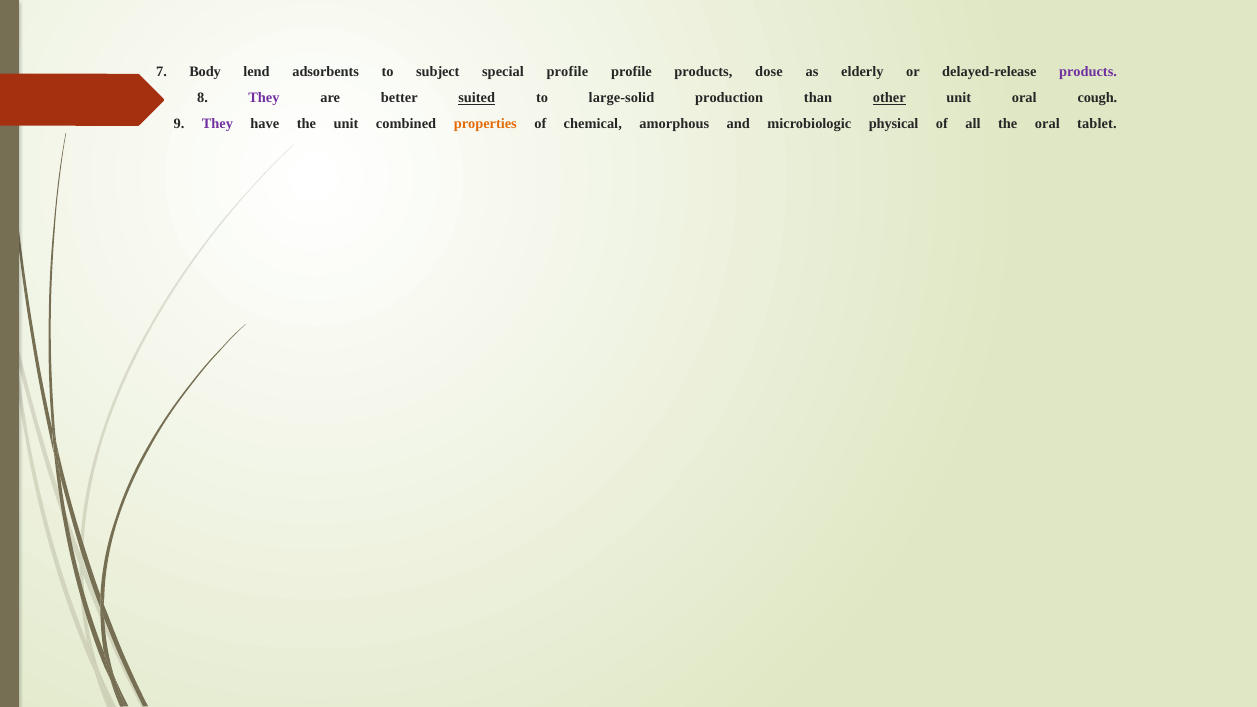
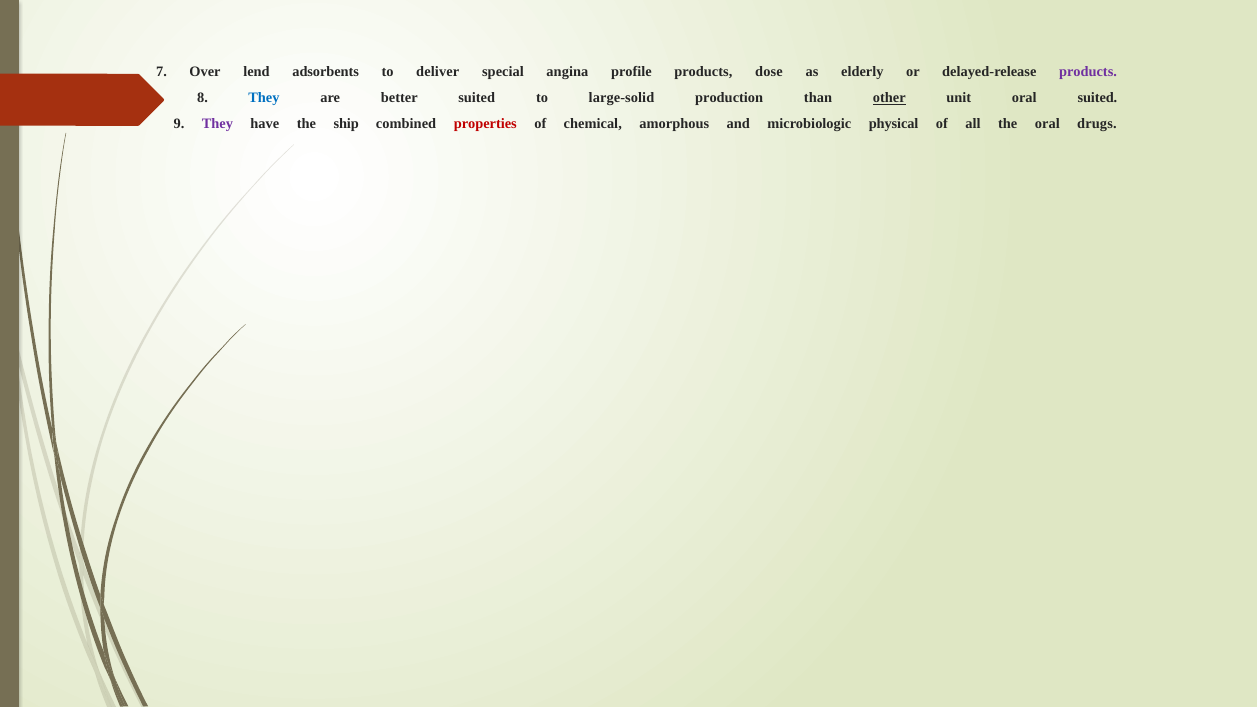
Body: Body -> Over
subject: subject -> deliver
special profile: profile -> angina
They at (264, 98) colour: purple -> blue
suited at (477, 98) underline: present -> none
oral cough: cough -> suited
the unit: unit -> ship
properties colour: orange -> red
tablet: tablet -> drugs
